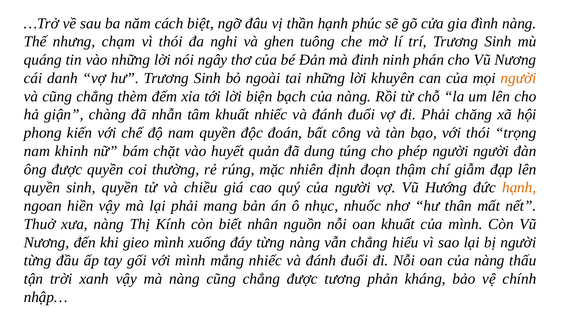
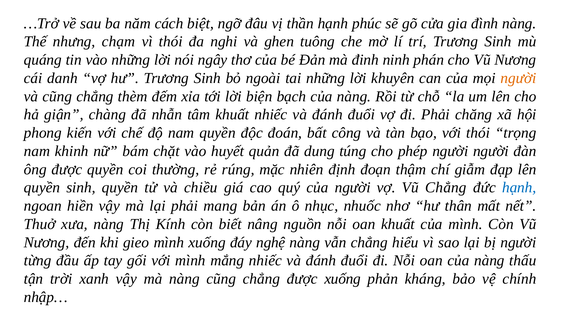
Vũ Hướng: Hướng -> Chẳng
hạnh at (519, 187) colour: orange -> blue
nhân: nhân -> nâng
đáy từng: từng -> nghệ
được tương: tương -> xuống
